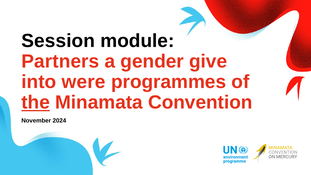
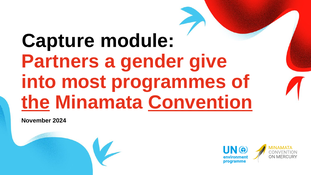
Session: Session -> Capture
were: were -> most
Convention underline: none -> present
